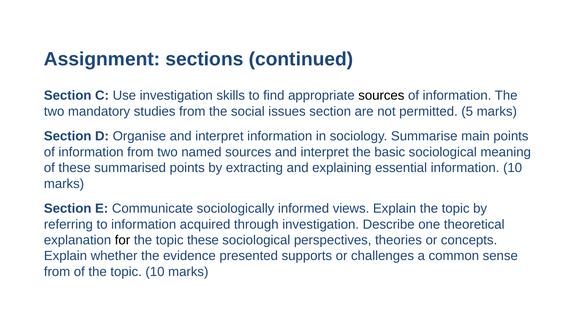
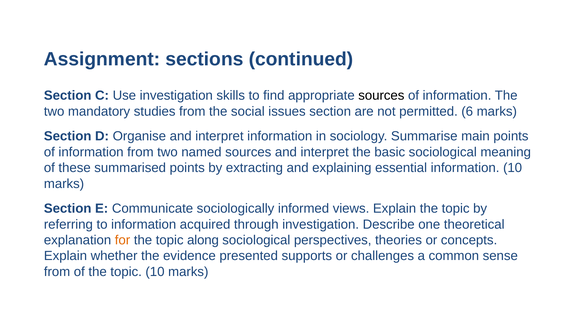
5: 5 -> 6
for colour: black -> orange
topic these: these -> along
